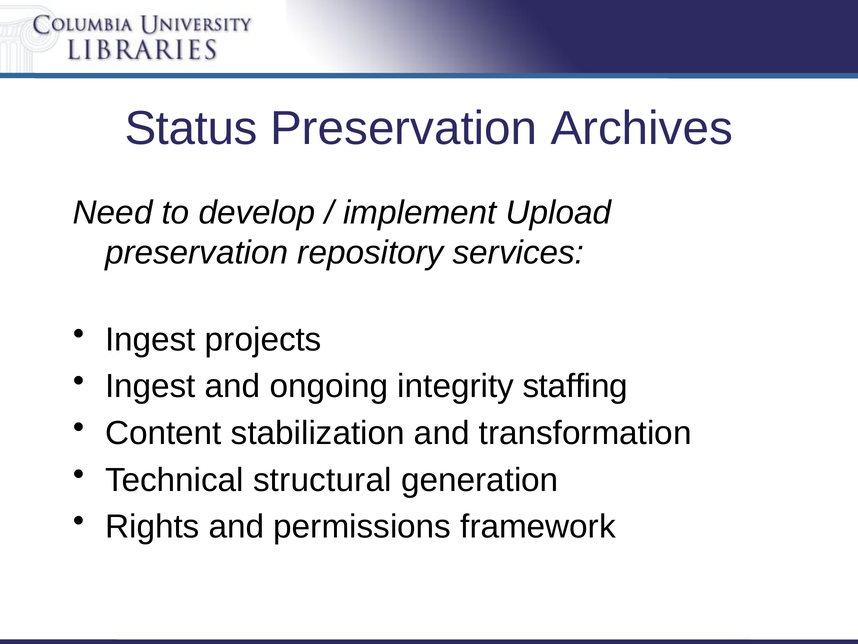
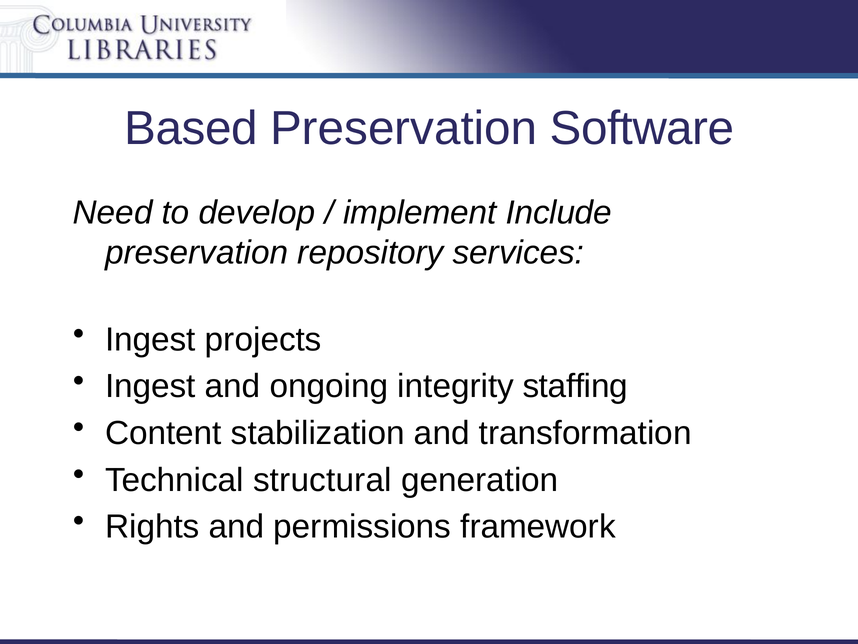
Status: Status -> Based
Archives: Archives -> Software
Upload: Upload -> Include
